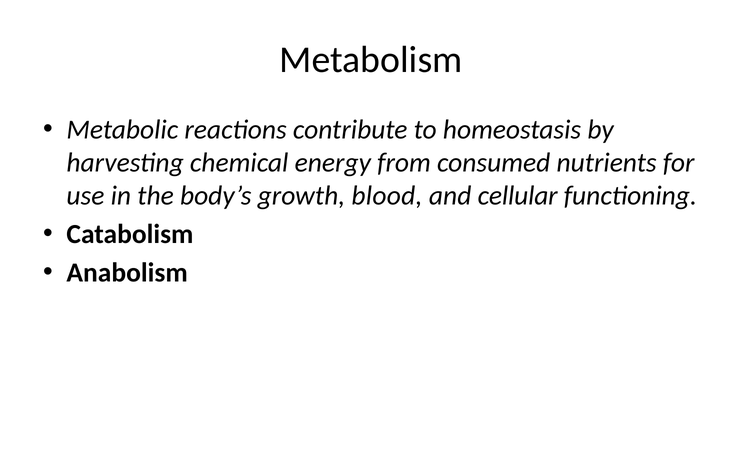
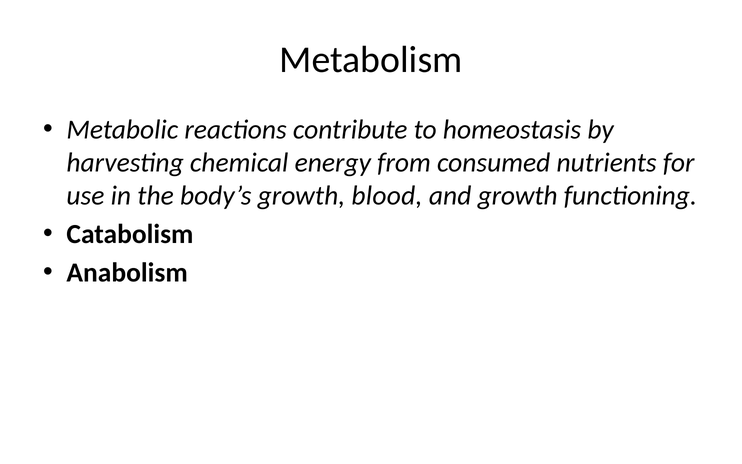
and cellular: cellular -> growth
